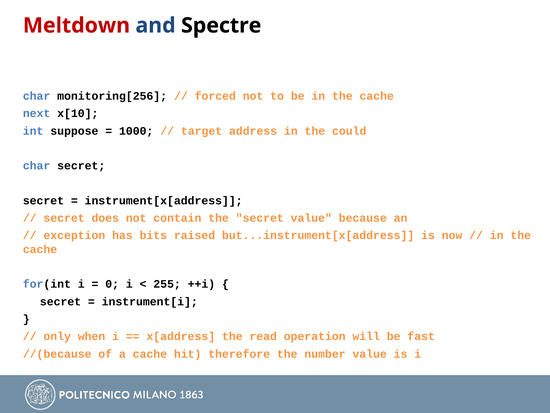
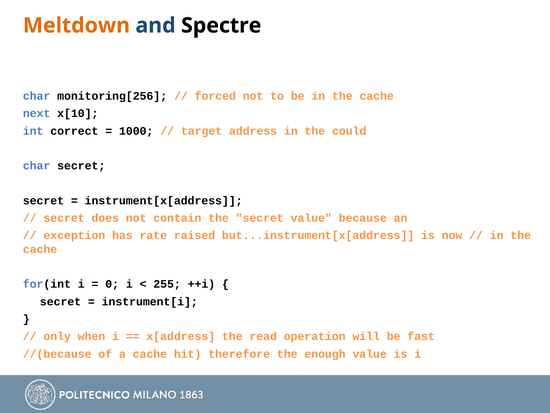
Meltdown colour: red -> orange
suppose: suppose -> correct
bits: bits -> rate
number: number -> enough
